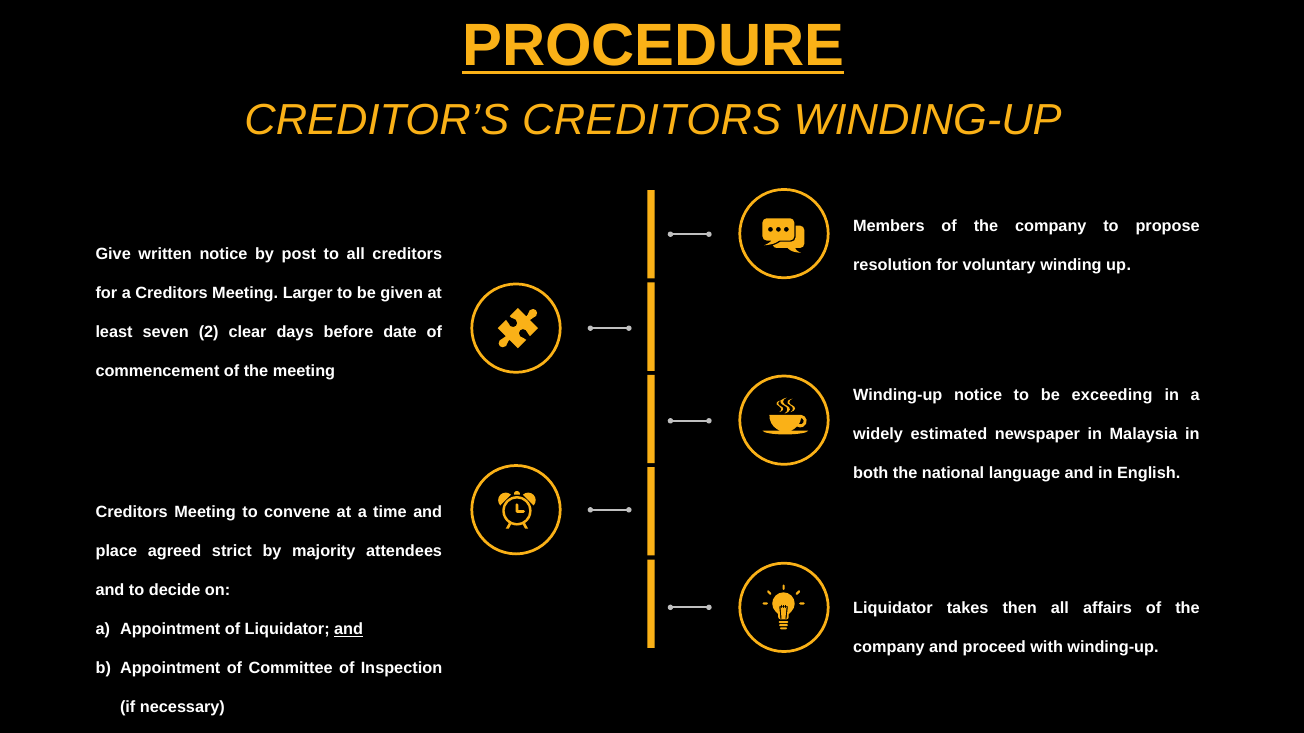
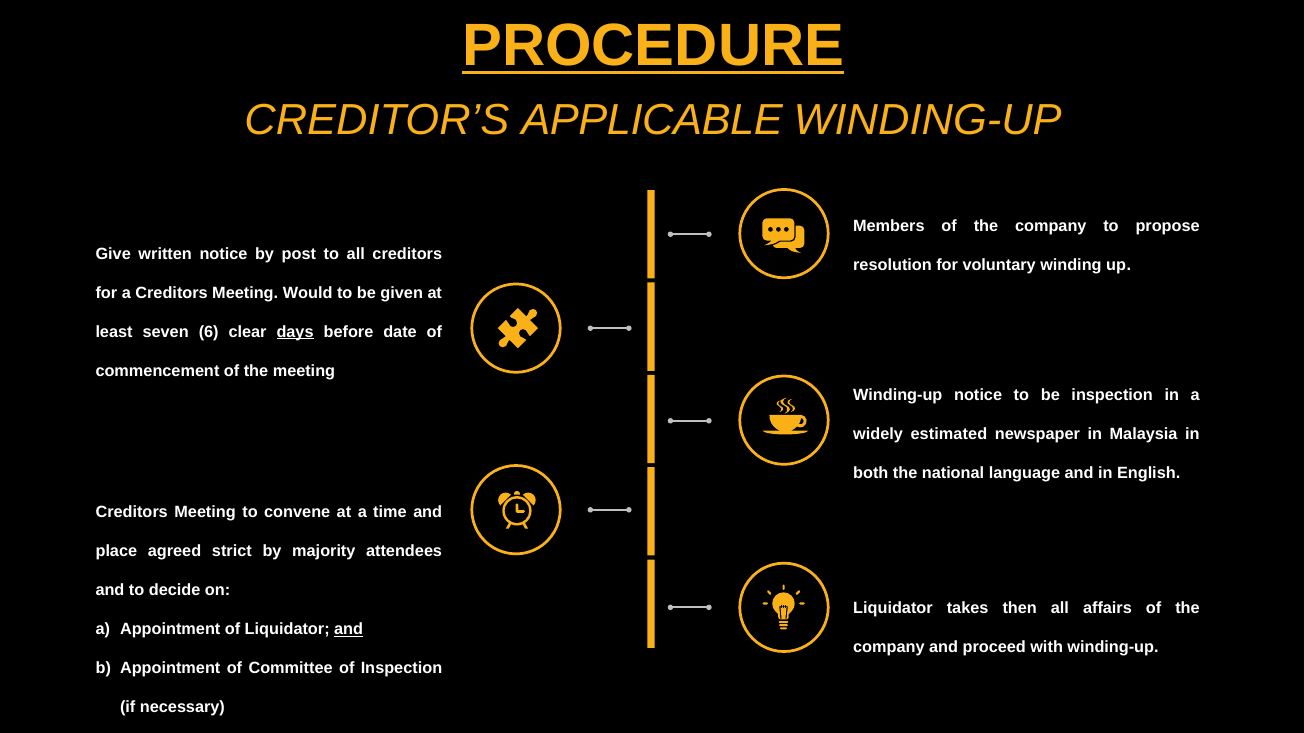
CREDITOR’S CREDITORS: CREDITORS -> APPLICABLE
Larger: Larger -> Would
2: 2 -> 6
days underline: none -> present
be exceeding: exceeding -> inspection
